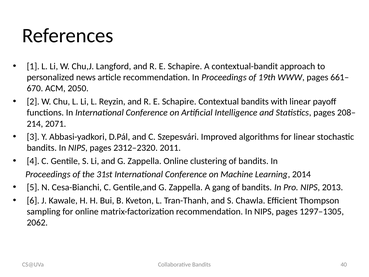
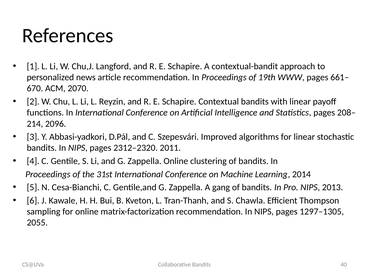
2050: 2050 -> 2070
2071: 2071 -> 2096
2062: 2062 -> 2055
